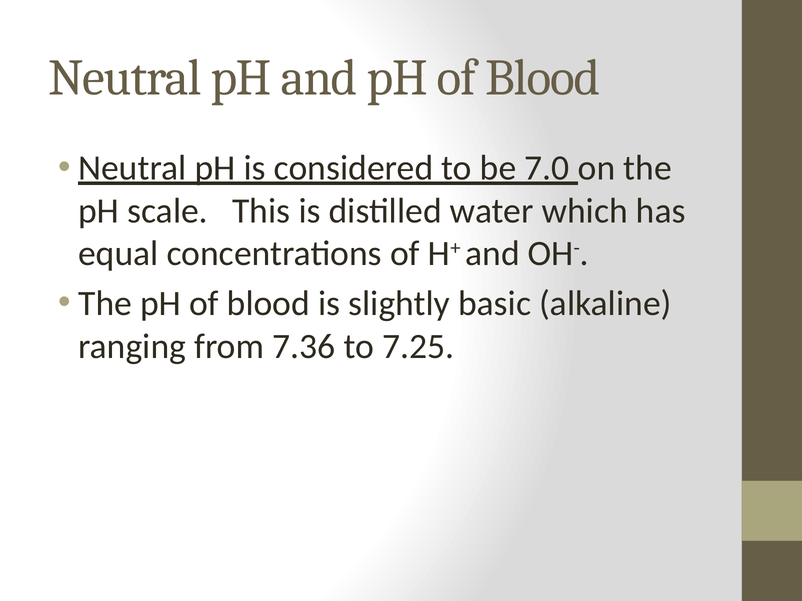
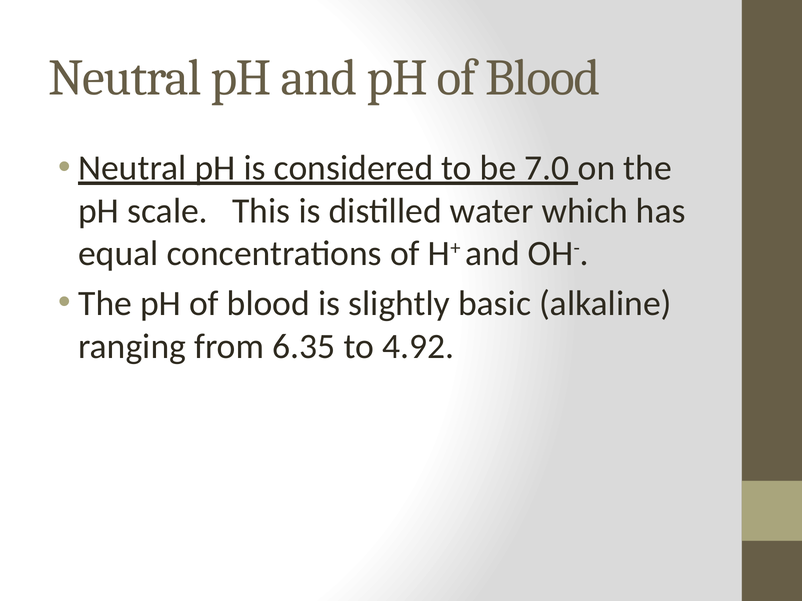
7.36: 7.36 -> 6.35
7.25: 7.25 -> 4.92
